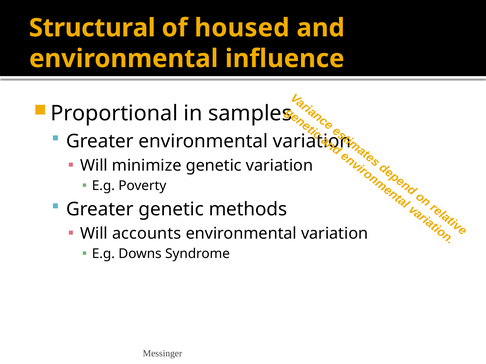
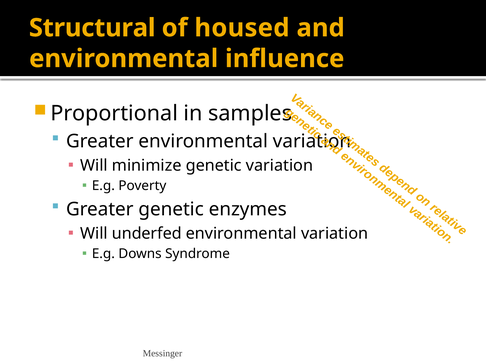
methods: methods -> enzymes
accounts: accounts -> underfed
